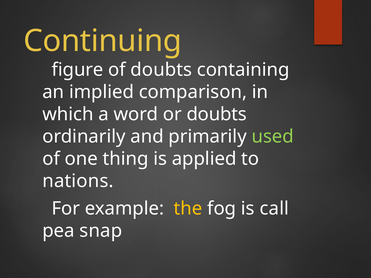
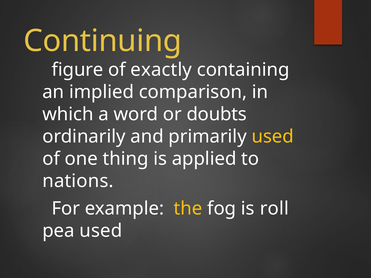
of doubts: doubts -> exactly
used at (273, 137) colour: light green -> yellow
call: call -> roll
pea snap: snap -> used
